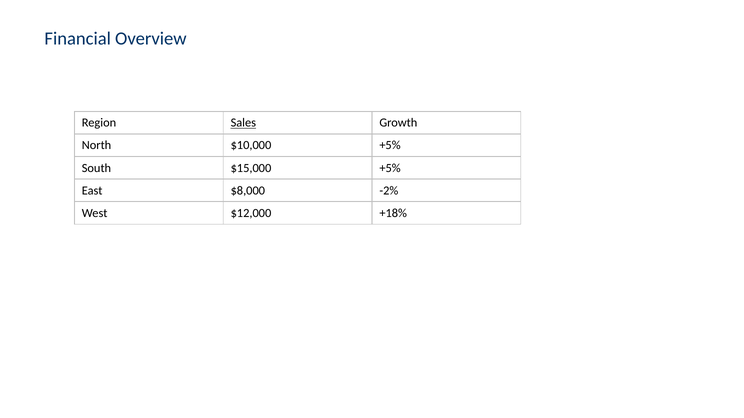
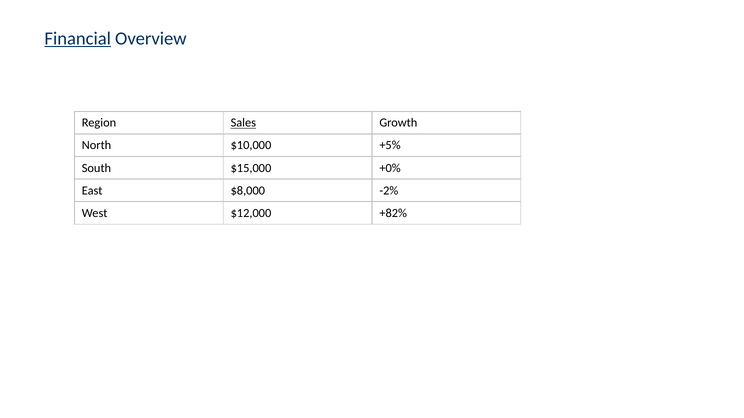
Financial underline: none -> present
$15,000 +5%: +5% -> +0%
+18%: +18% -> +82%
